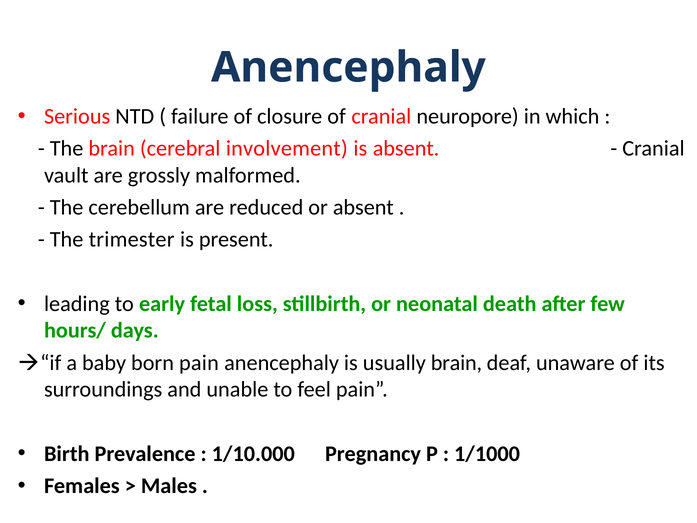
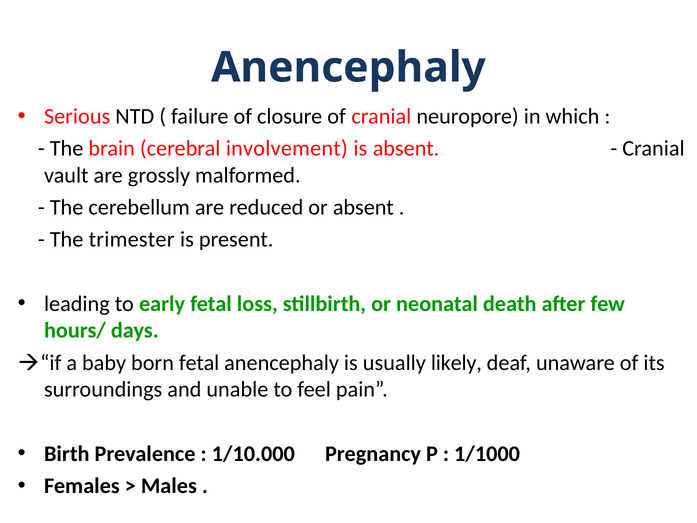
born pain: pain -> fetal
usually brain: brain -> likely
